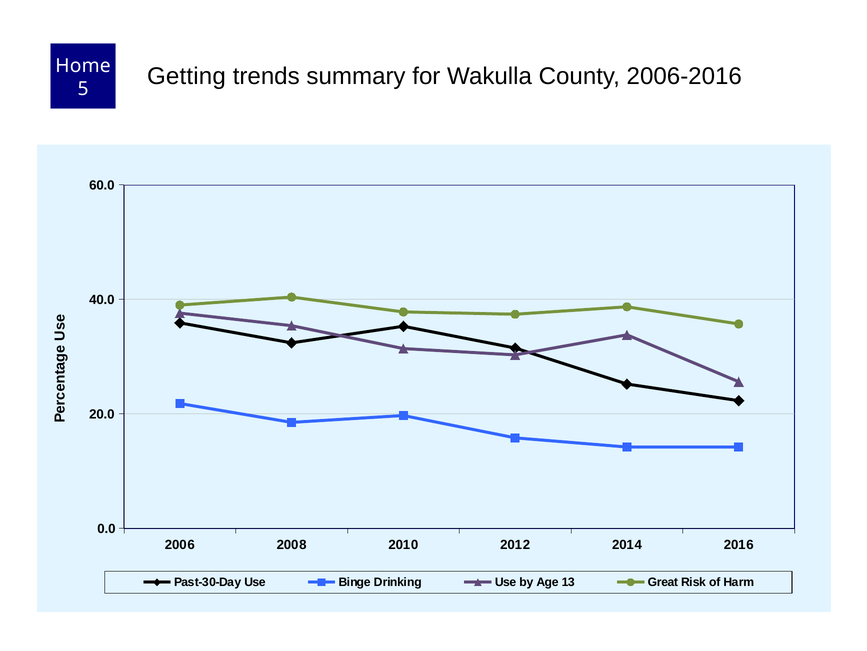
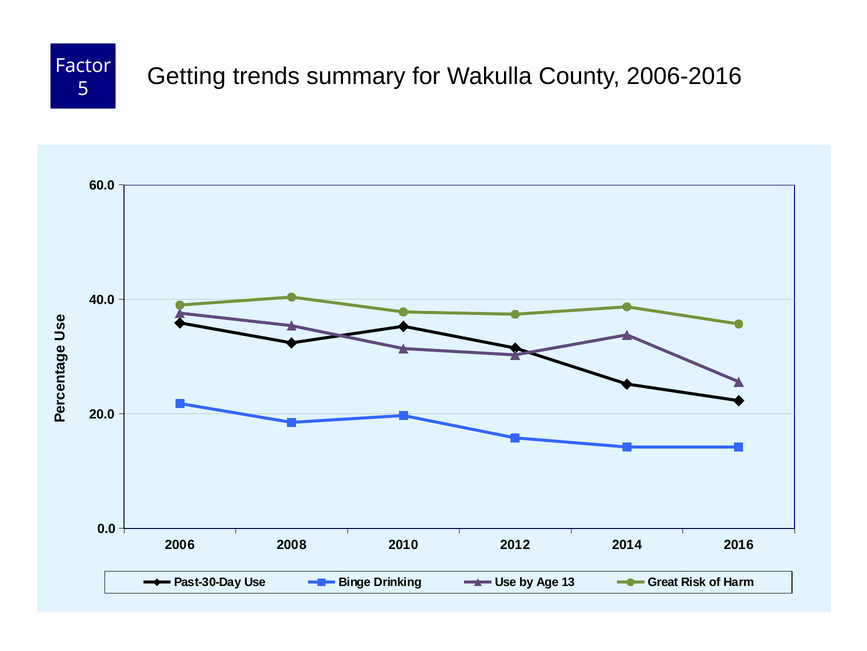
Home: Home -> Factor
